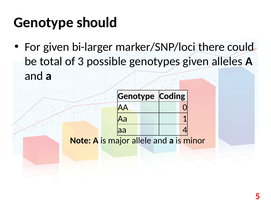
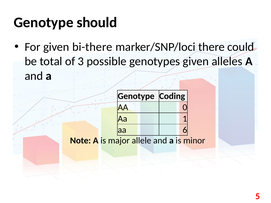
bi-larger: bi-larger -> bi-there
4: 4 -> 6
